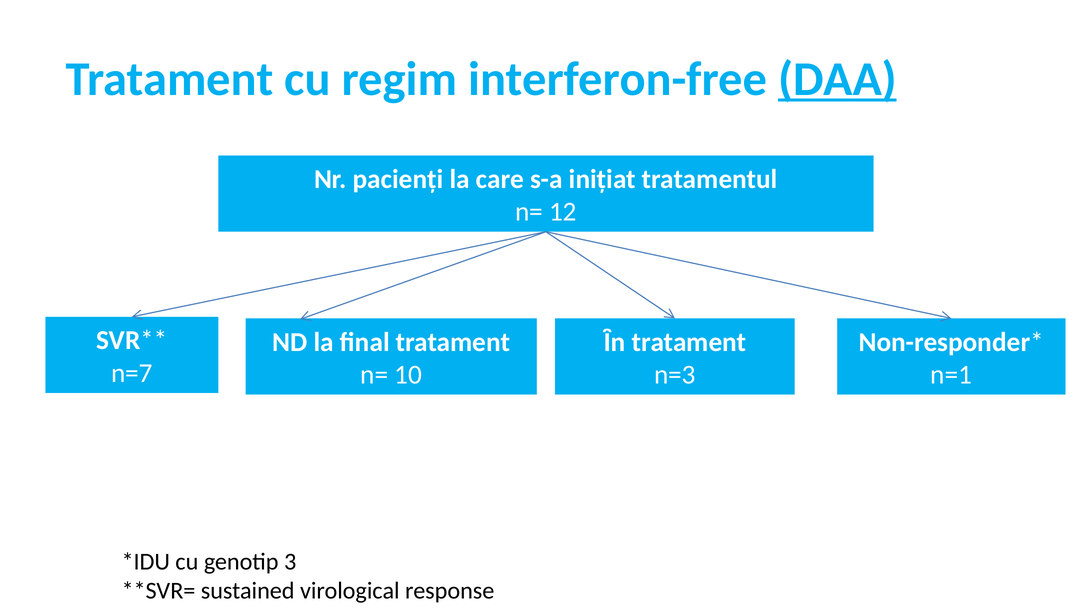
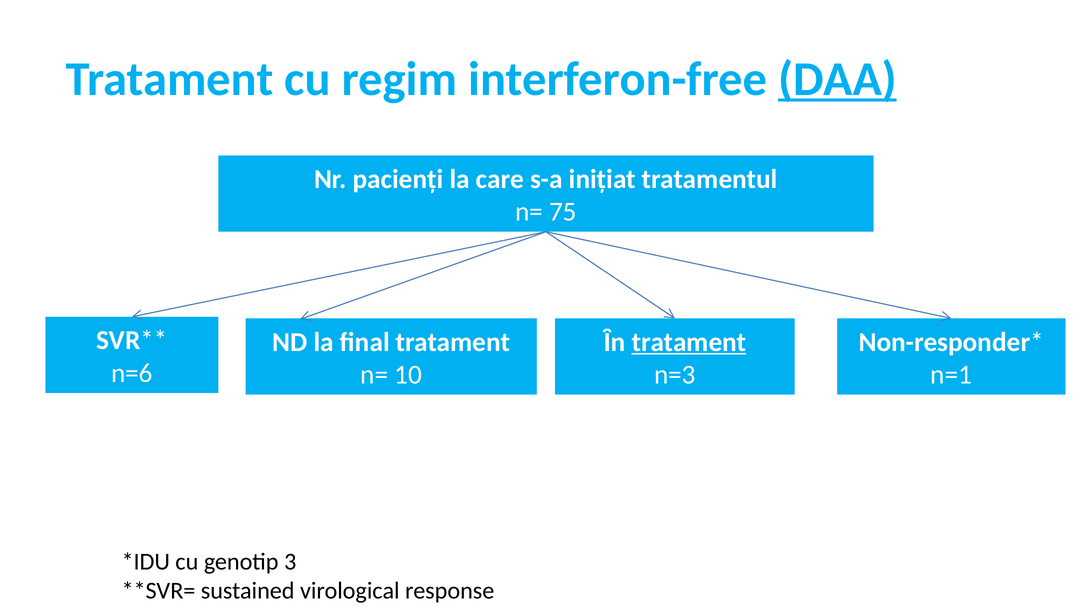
12: 12 -> 75
tratament at (689, 342) underline: none -> present
n=7: n=7 -> n=6
